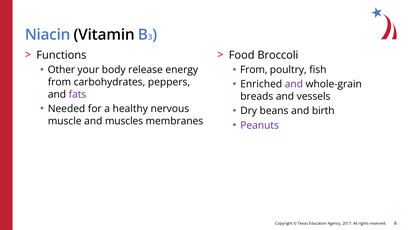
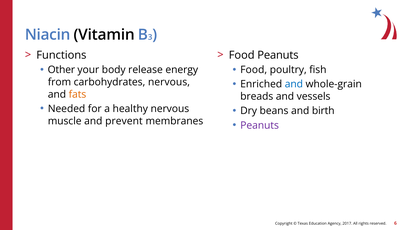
Food Broccoli: Broccoli -> Peanuts
From at (254, 70): From -> Food
carbohydrates peppers: peppers -> nervous
and at (294, 84) colour: purple -> blue
fats colour: purple -> orange
muscles: muscles -> prevent
